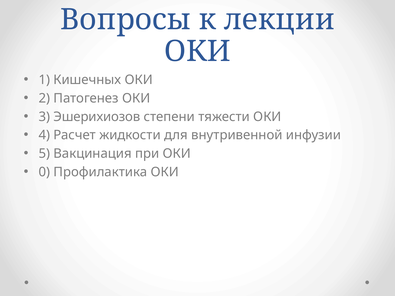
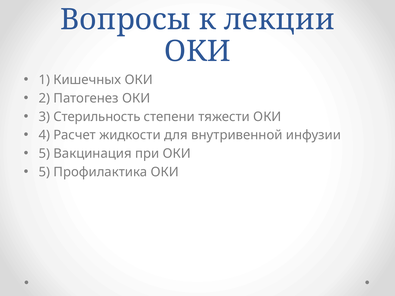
Эшерихиозов: Эшерихиозов -> Стерильность
0 at (44, 172): 0 -> 5
